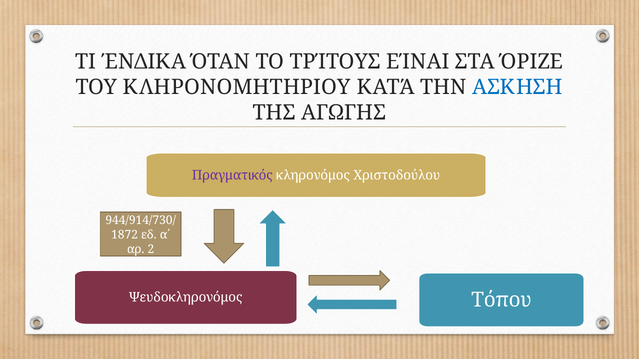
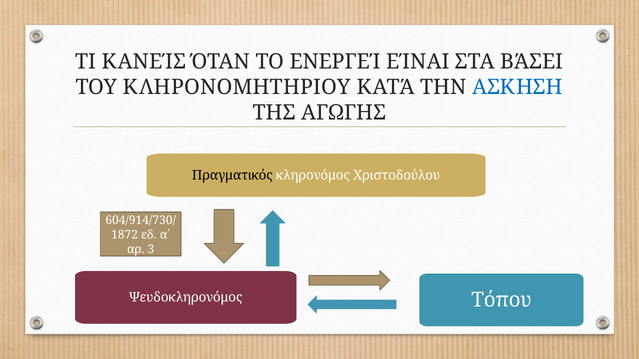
ΈΝΔΙΚΑ: ΈΝΔΙΚΑ -> ΚΑΝΕΊΣ
ΤΡΊΤΟΥΣ: ΤΡΊΤΟΥΣ -> ΕΝΕΡΓΕΊ
ΌΡΙΖΕ: ΌΡΙΖΕ -> ΒΆΣΕΙ
Πραγματικός colour: purple -> black
944/914/730/: 944/914/730/ -> 604/914/730/
2: 2 -> 3
